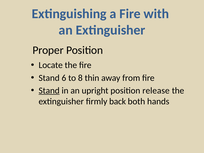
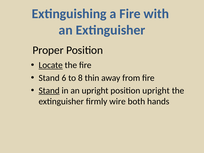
Locate underline: none -> present
position release: release -> upright
back: back -> wire
